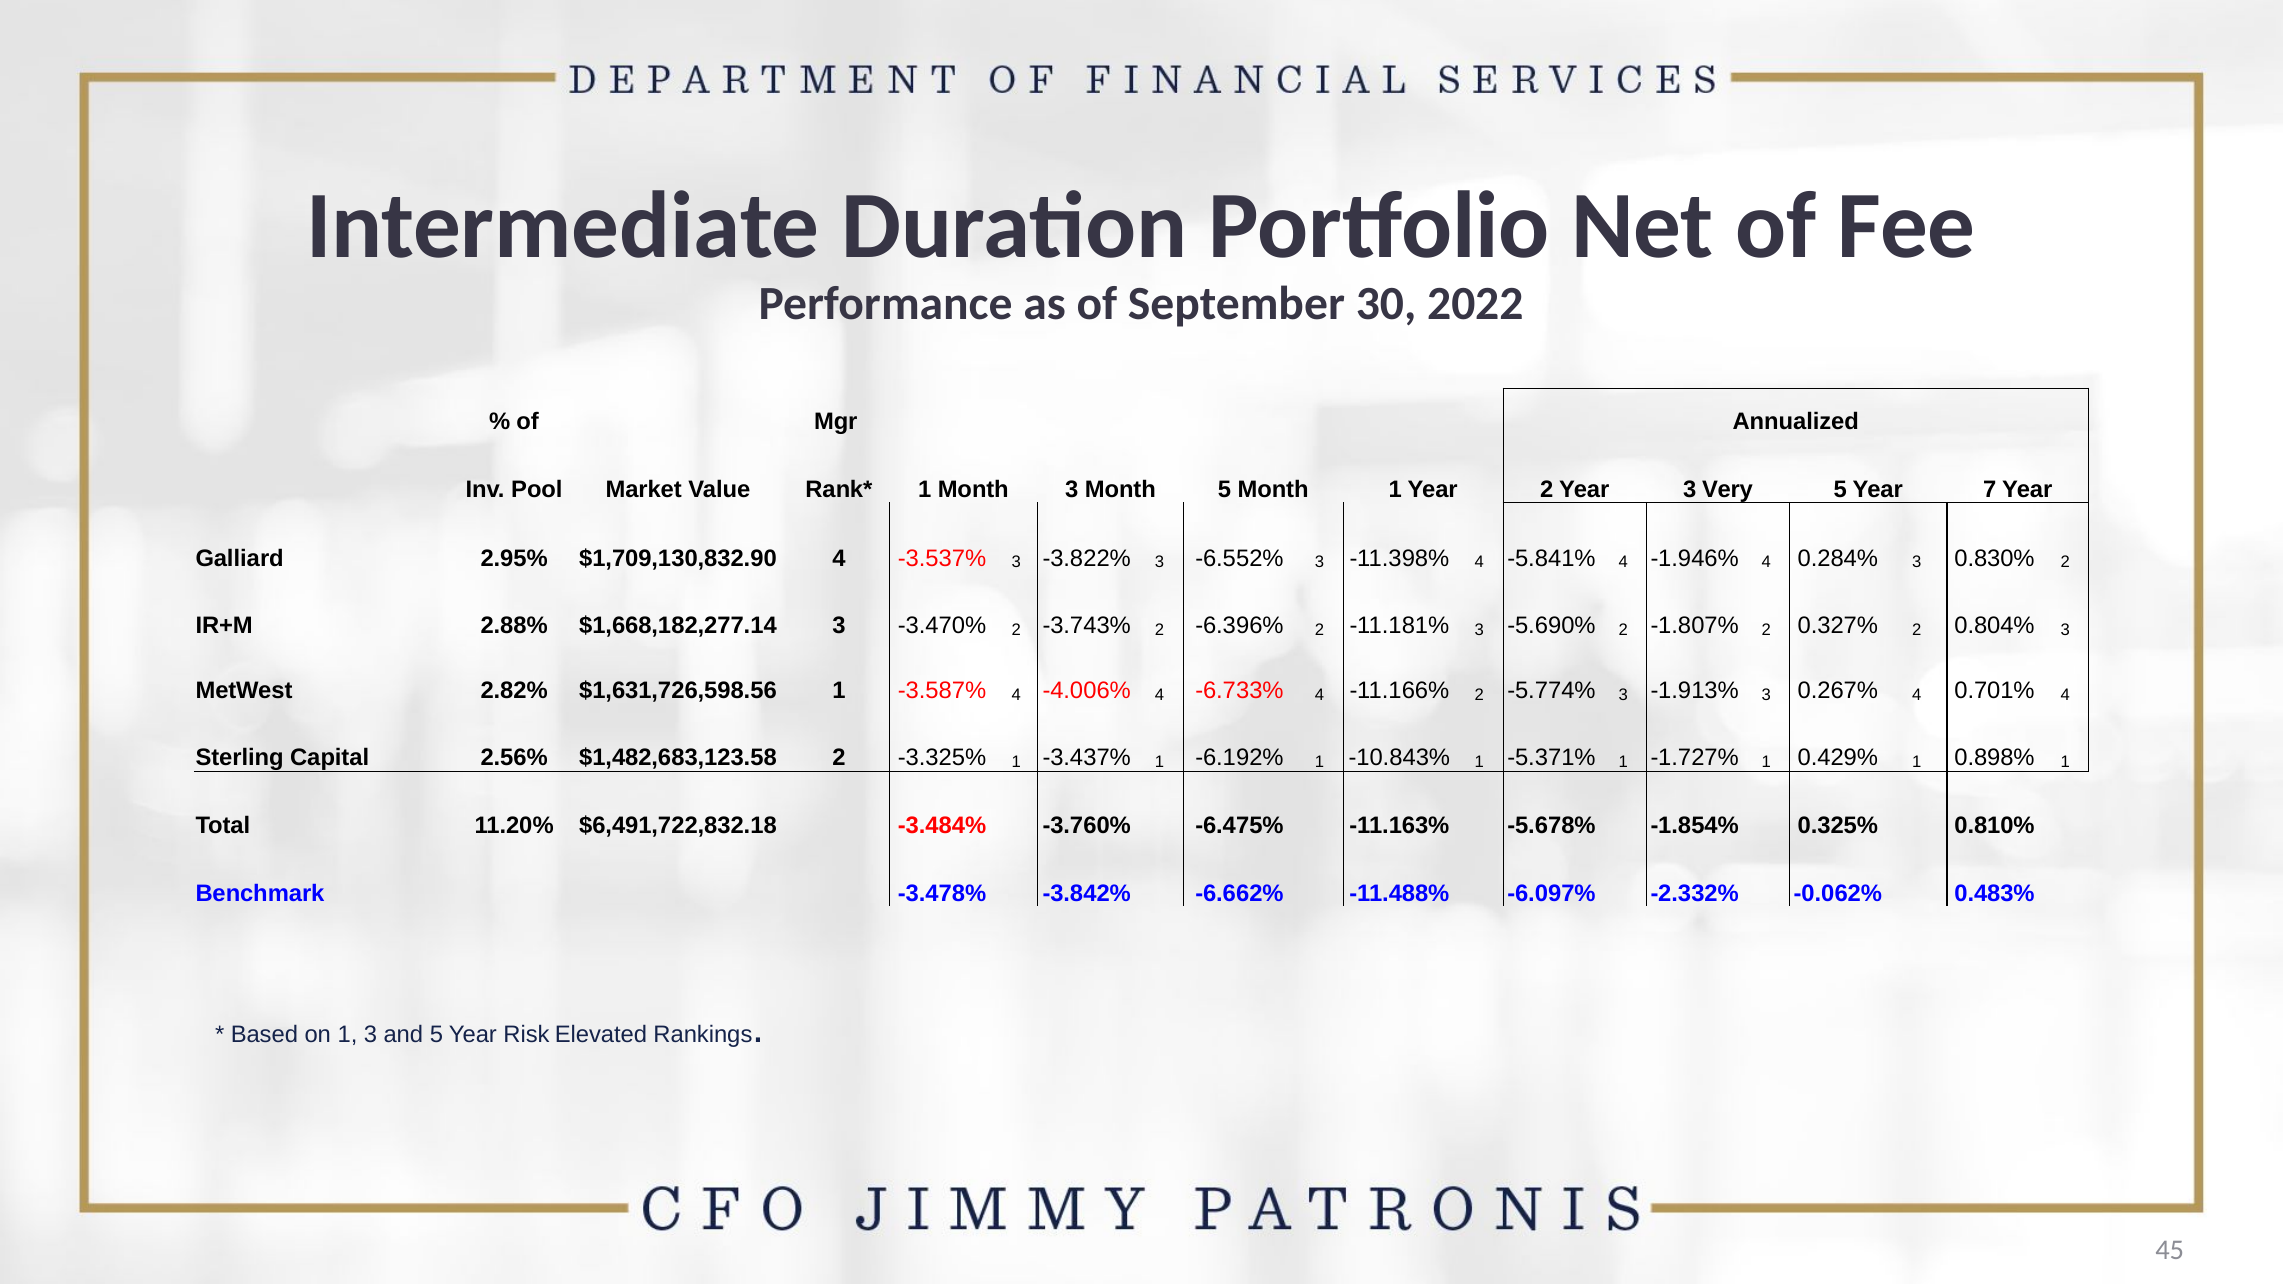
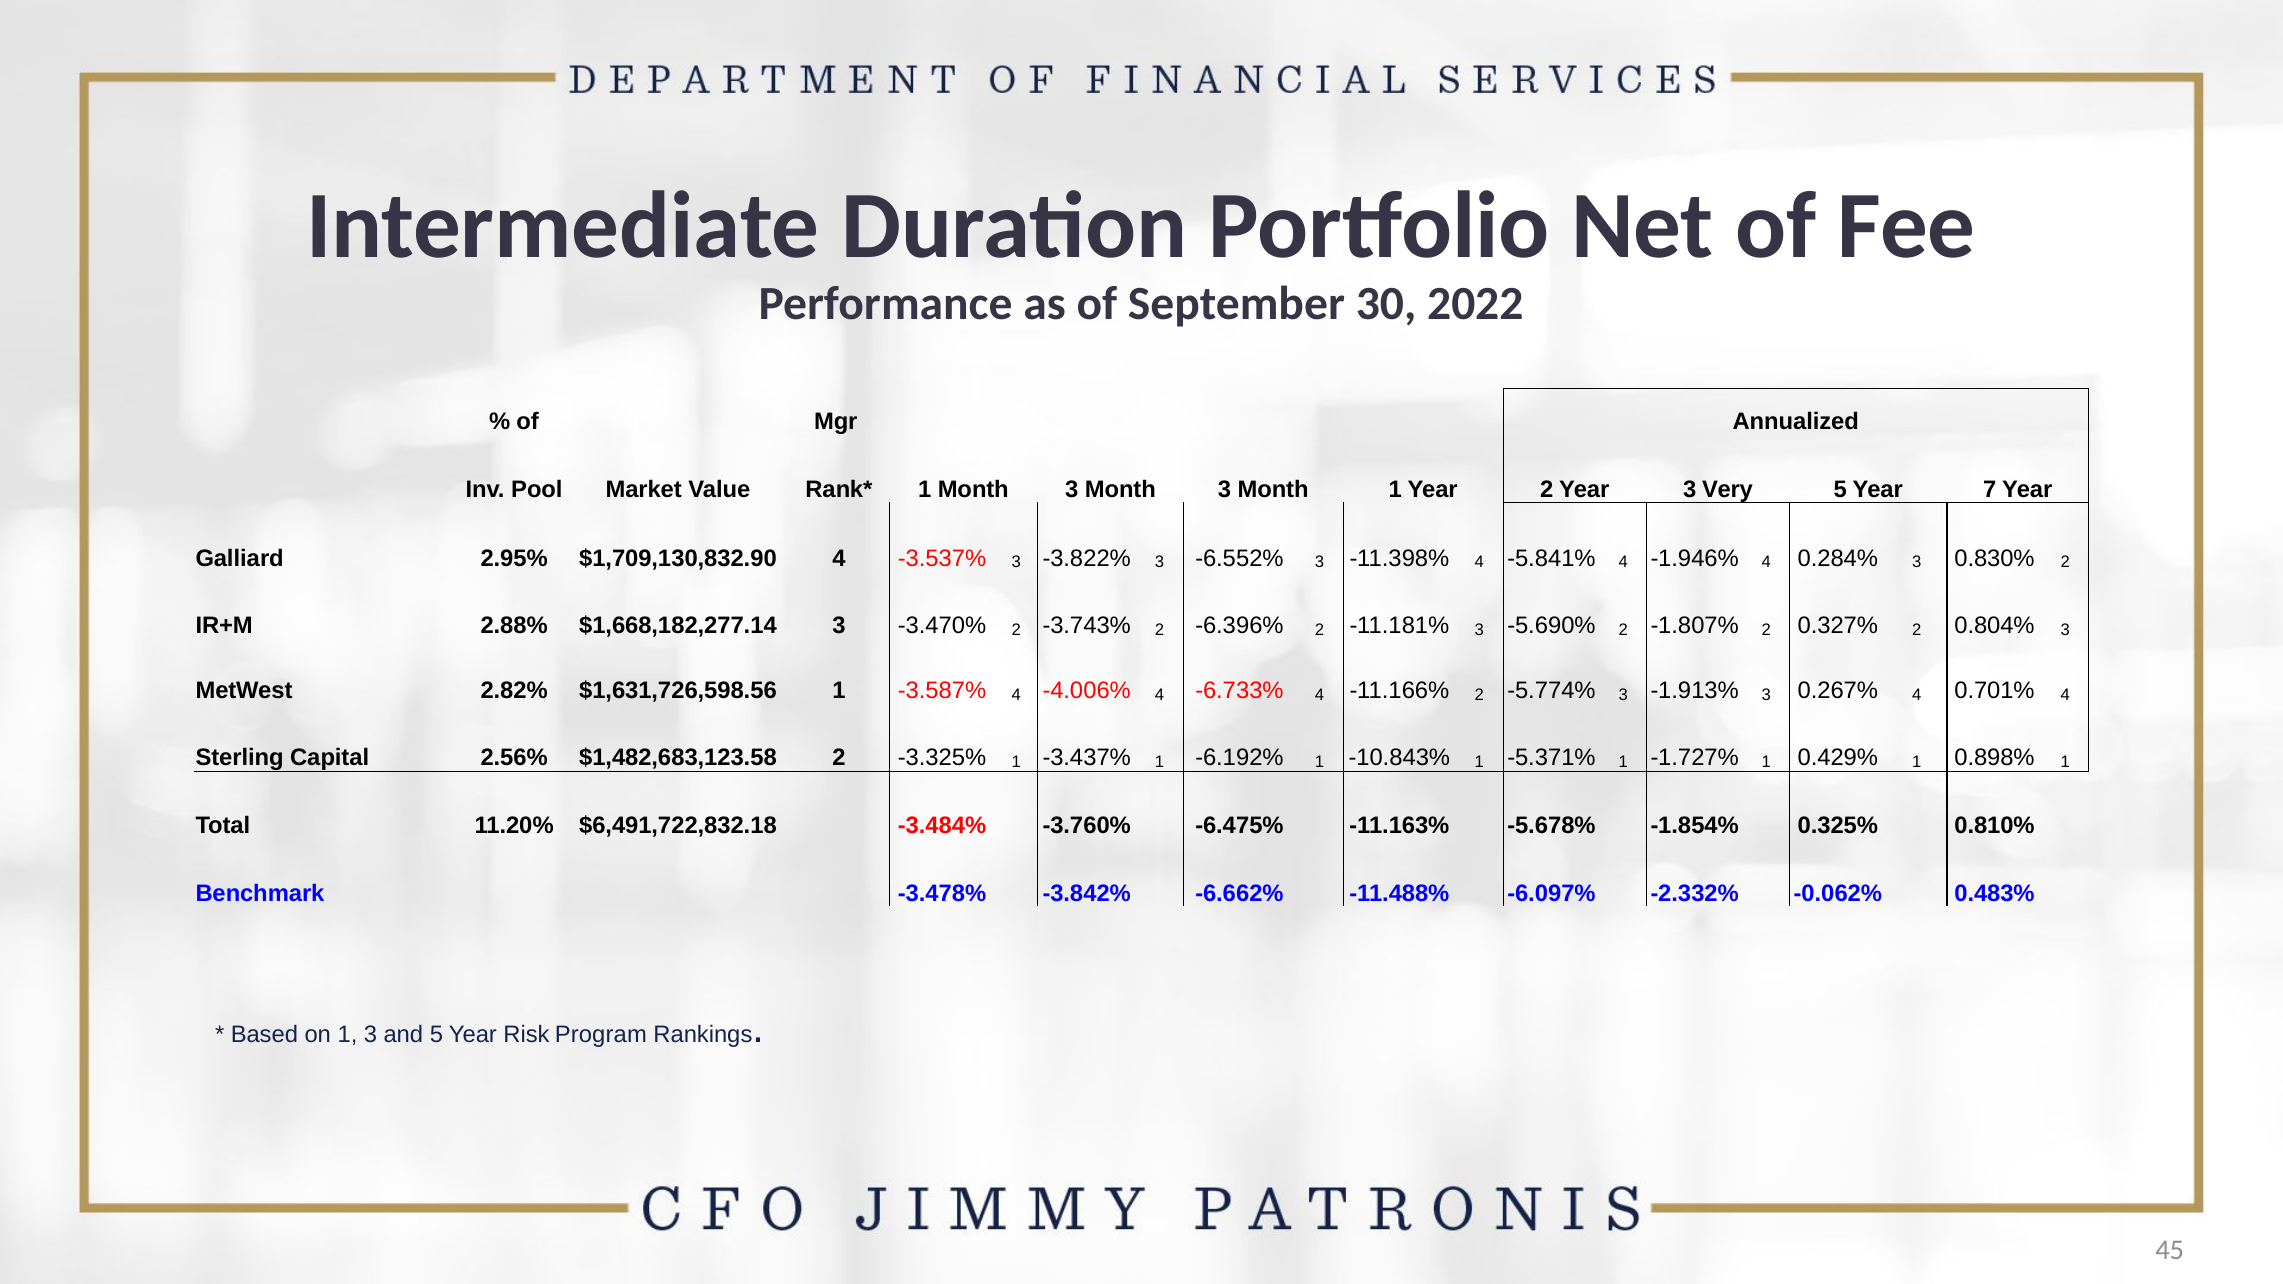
3 Month 5: 5 -> 3
Elevated: Elevated -> Program
